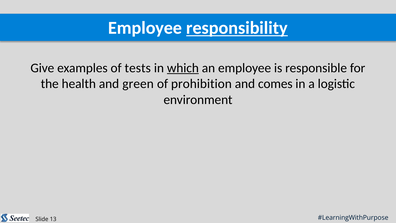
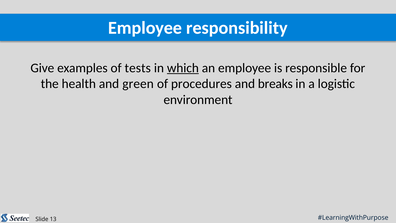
responsibility underline: present -> none
prohibition: prohibition -> procedures
comes: comes -> breaks
